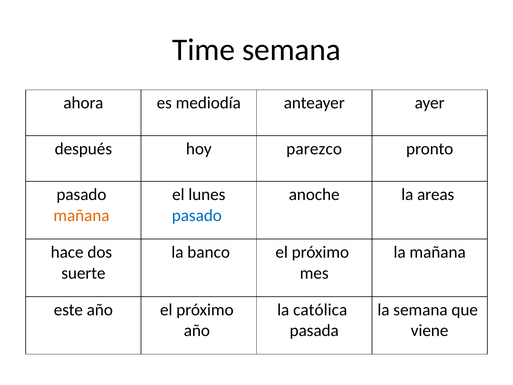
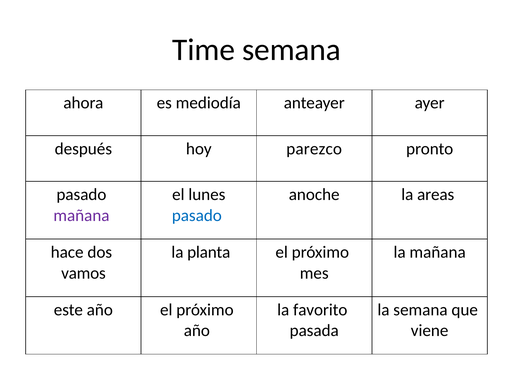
mañana at (81, 215) colour: orange -> purple
banco: banco -> planta
suerte: suerte -> vamos
católica: católica -> favorito
